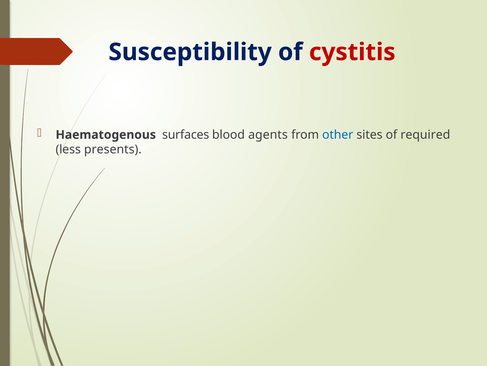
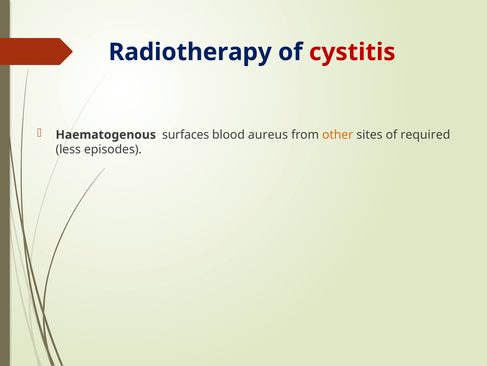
Susceptibility: Susceptibility -> Radiotherapy
agents: agents -> aureus
other colour: blue -> orange
presents: presents -> episodes
